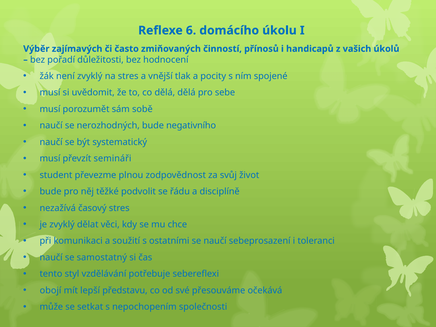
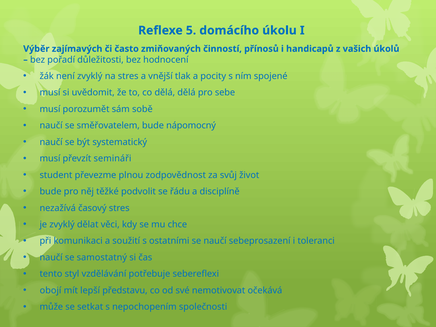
6: 6 -> 5
nerozhodných: nerozhodných -> směřovatelem
negativního: negativního -> nápomocný
přesouváme: přesouváme -> nemotivovat
